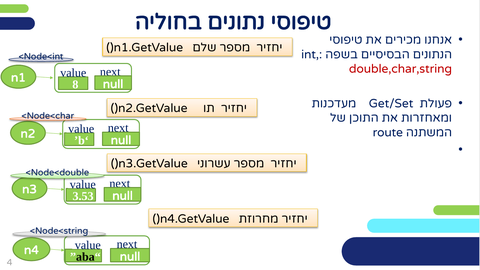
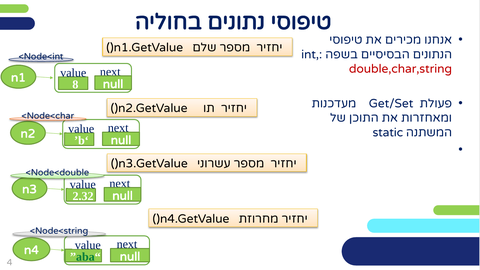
route: route -> static
3.53: 3.53 -> 2.32
aba colour: black -> green
